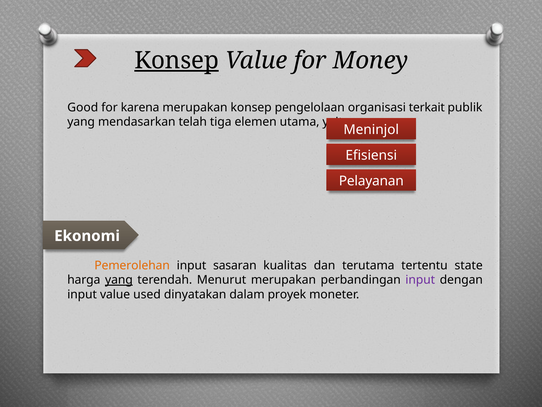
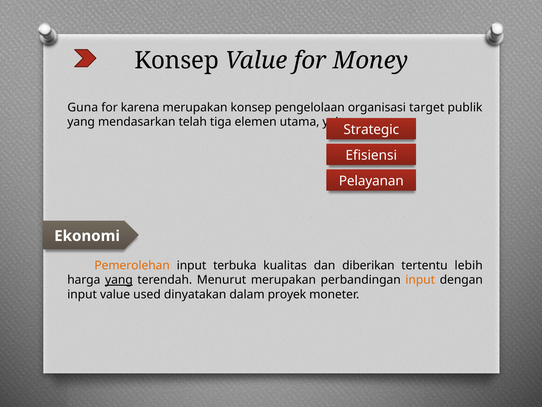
Konsep at (177, 60) underline: present -> none
Good: Good -> Guna
terkait: terkait -> target
Meninjol: Meninjol -> Strategic
sasaran: sasaran -> terbuka
terutama: terutama -> diberikan
state: state -> lebih
input at (420, 280) colour: purple -> orange
